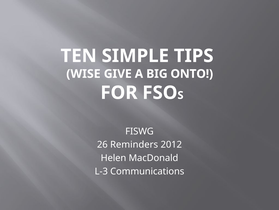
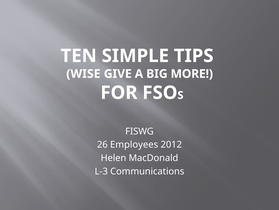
ONTO: ONTO -> MORE
Reminders: Reminders -> Employees
